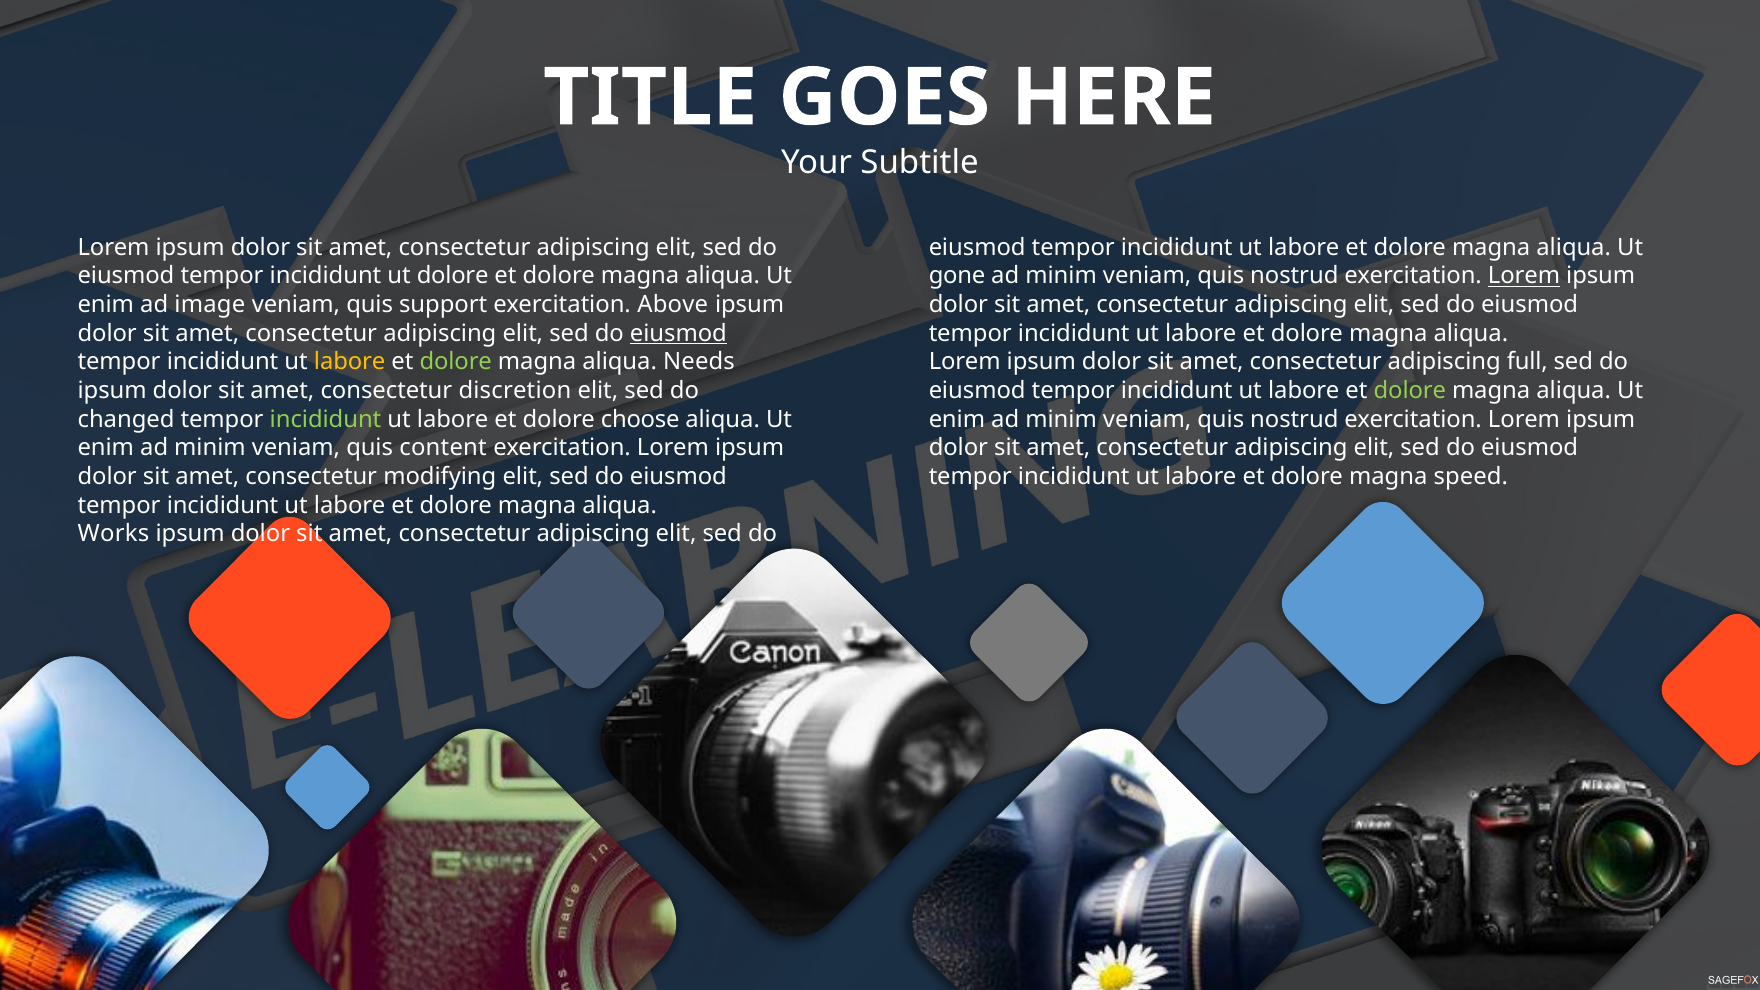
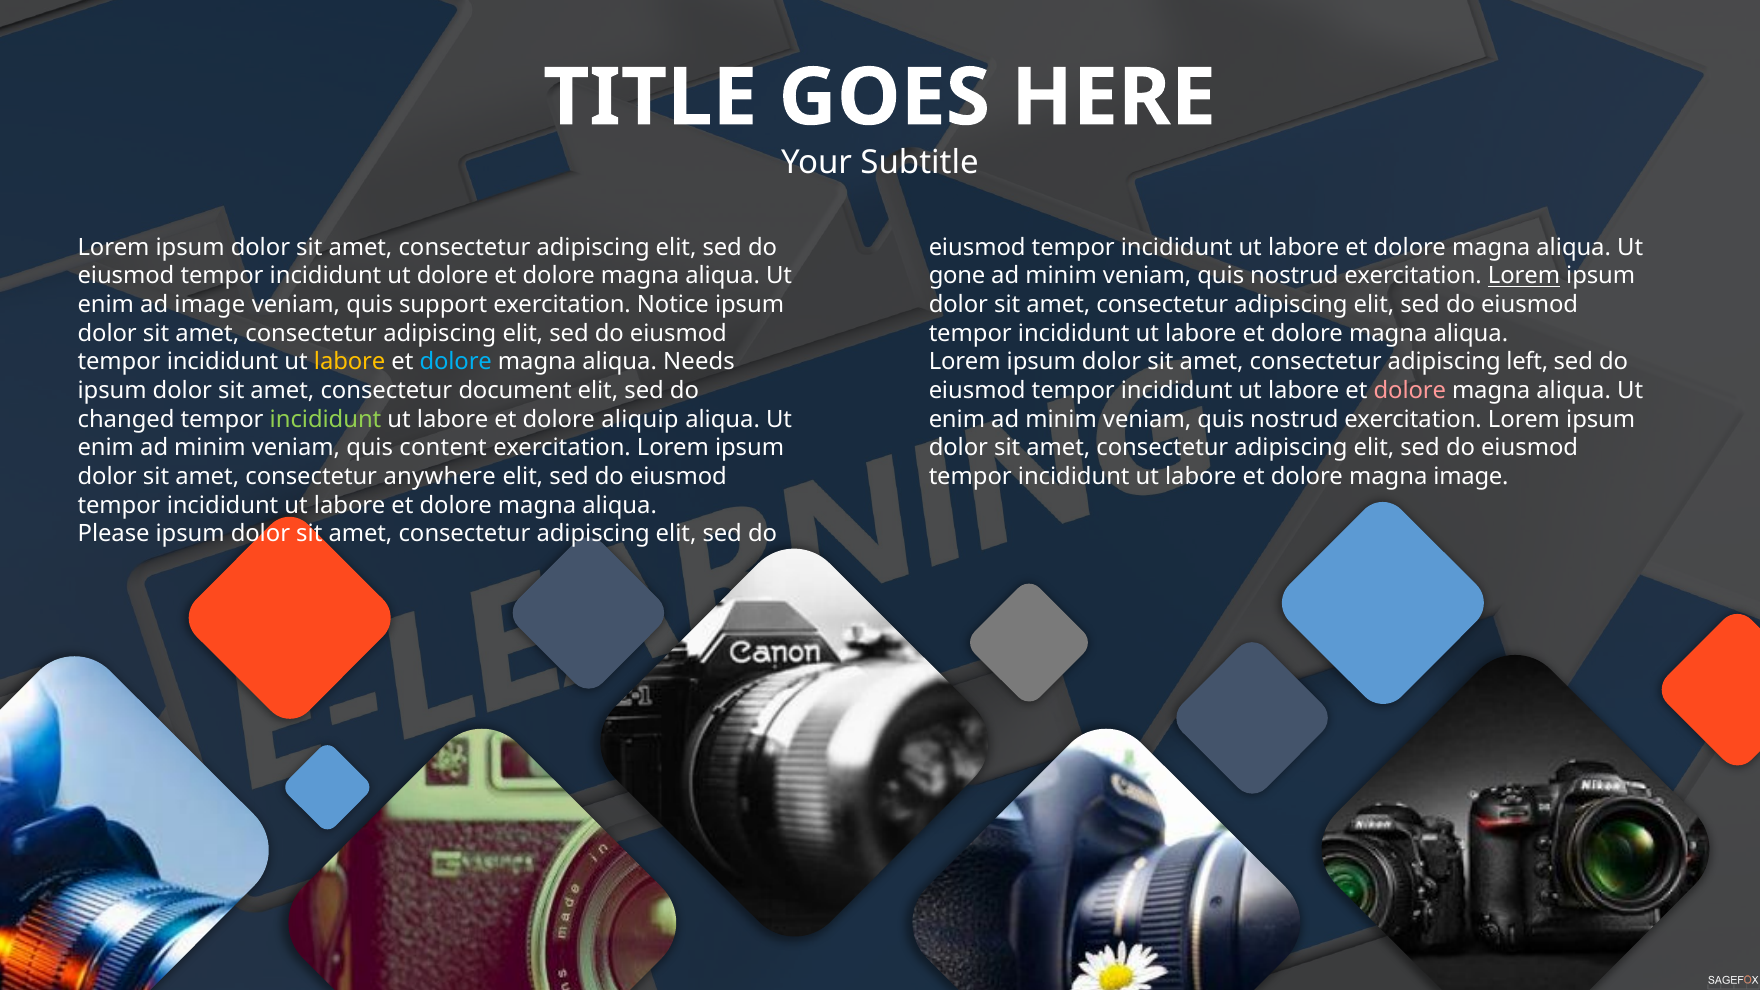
Above: Above -> Notice
eiusmod at (678, 333) underline: present -> none
dolore at (456, 362) colour: light green -> light blue
full: full -> left
discretion: discretion -> document
dolore at (1410, 391) colour: light green -> pink
choose: choose -> aliquip
modifying: modifying -> anywhere
magna speed: speed -> image
Works: Works -> Please
